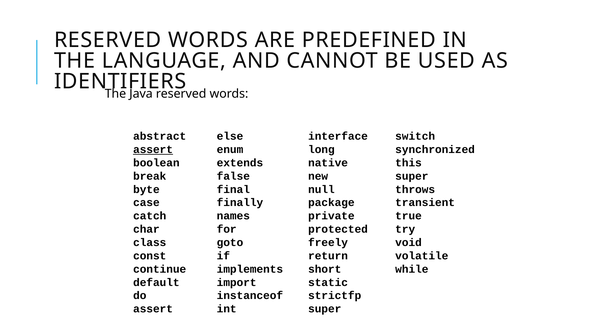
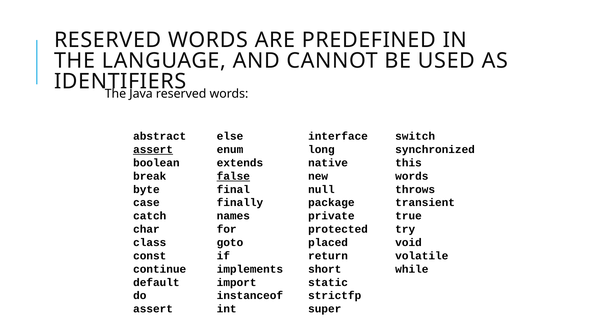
false underline: none -> present
super at (412, 176): super -> words
freely: freely -> placed
